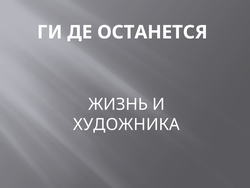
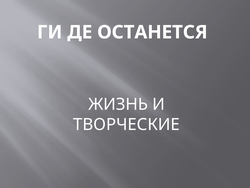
ХУДОЖНИКА: ХУДОЖНИКА -> ТВОРЧЕСКИЕ
